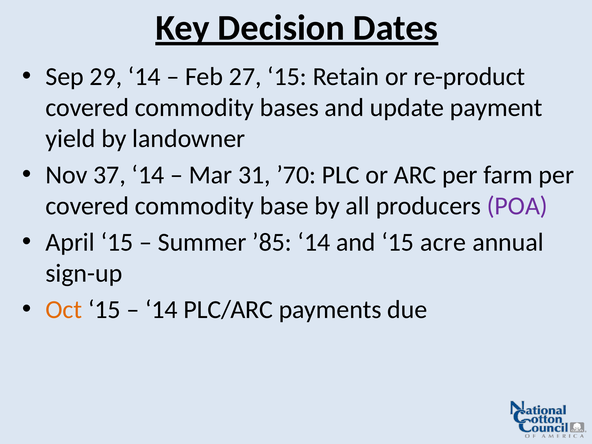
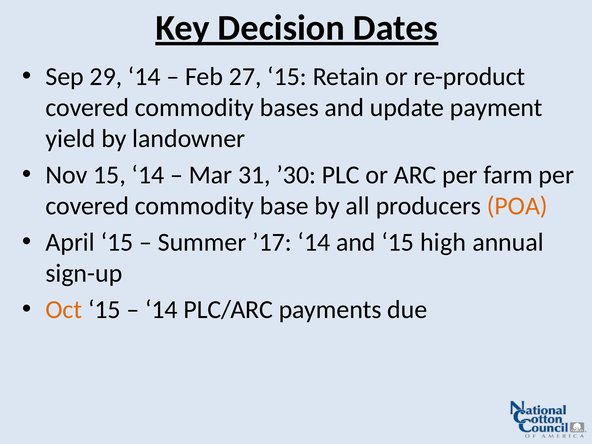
Nov 37: 37 -> 15
’70: ’70 -> ’30
POA colour: purple -> orange
’85: ’85 -> ’17
acre: acre -> high
